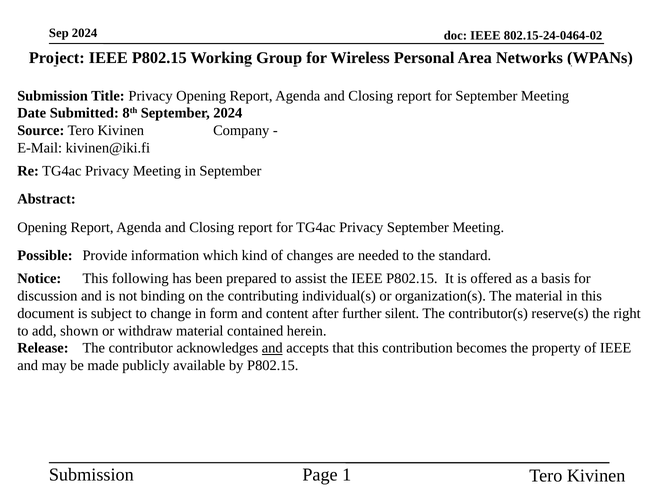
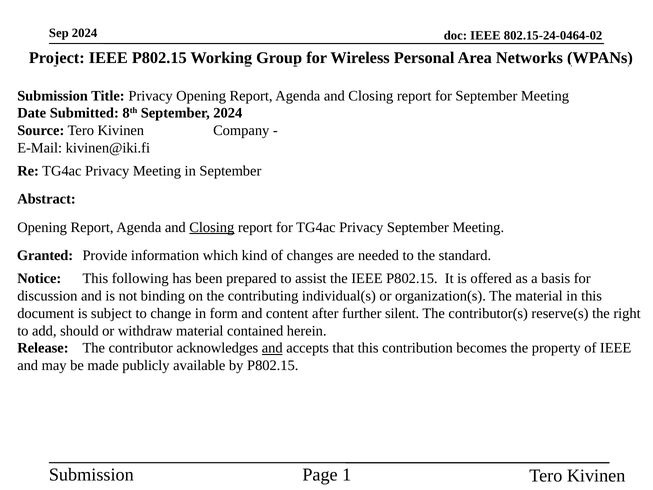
Closing at (212, 227) underline: none -> present
Possible: Possible -> Granted
shown: shown -> should
